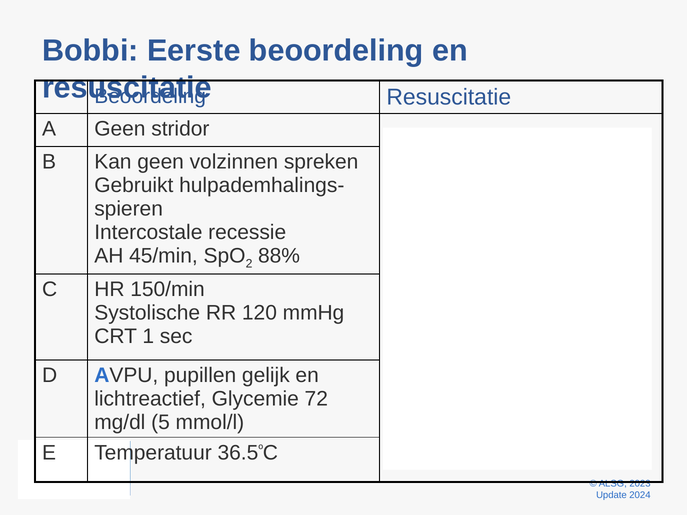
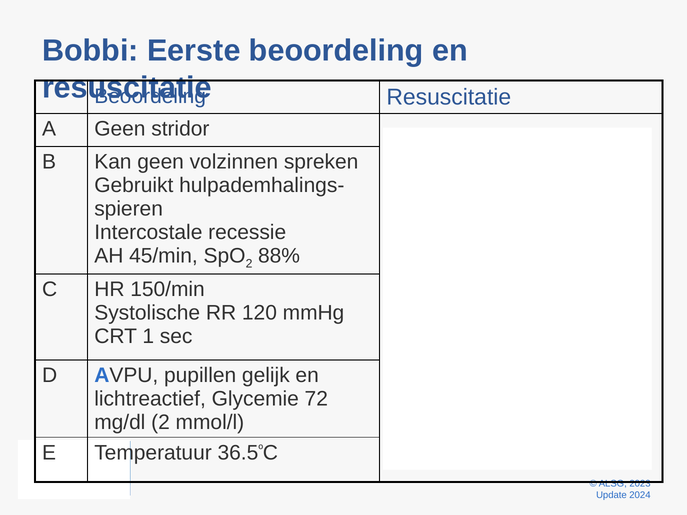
mg/dl 5: 5 -> 2
